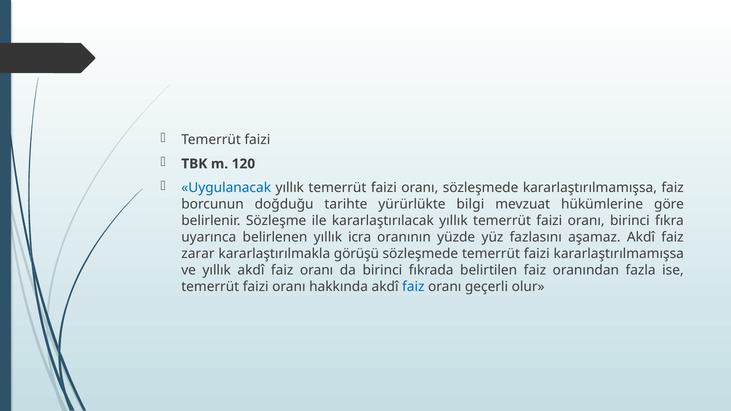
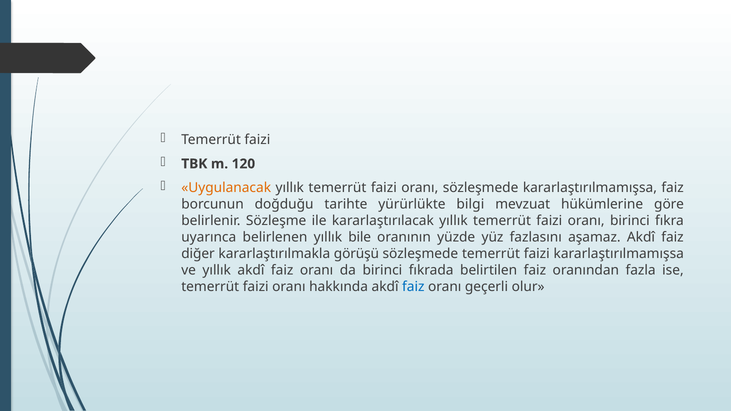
Uygulanacak colour: blue -> orange
icra: icra -> bile
zarar: zarar -> diğer
